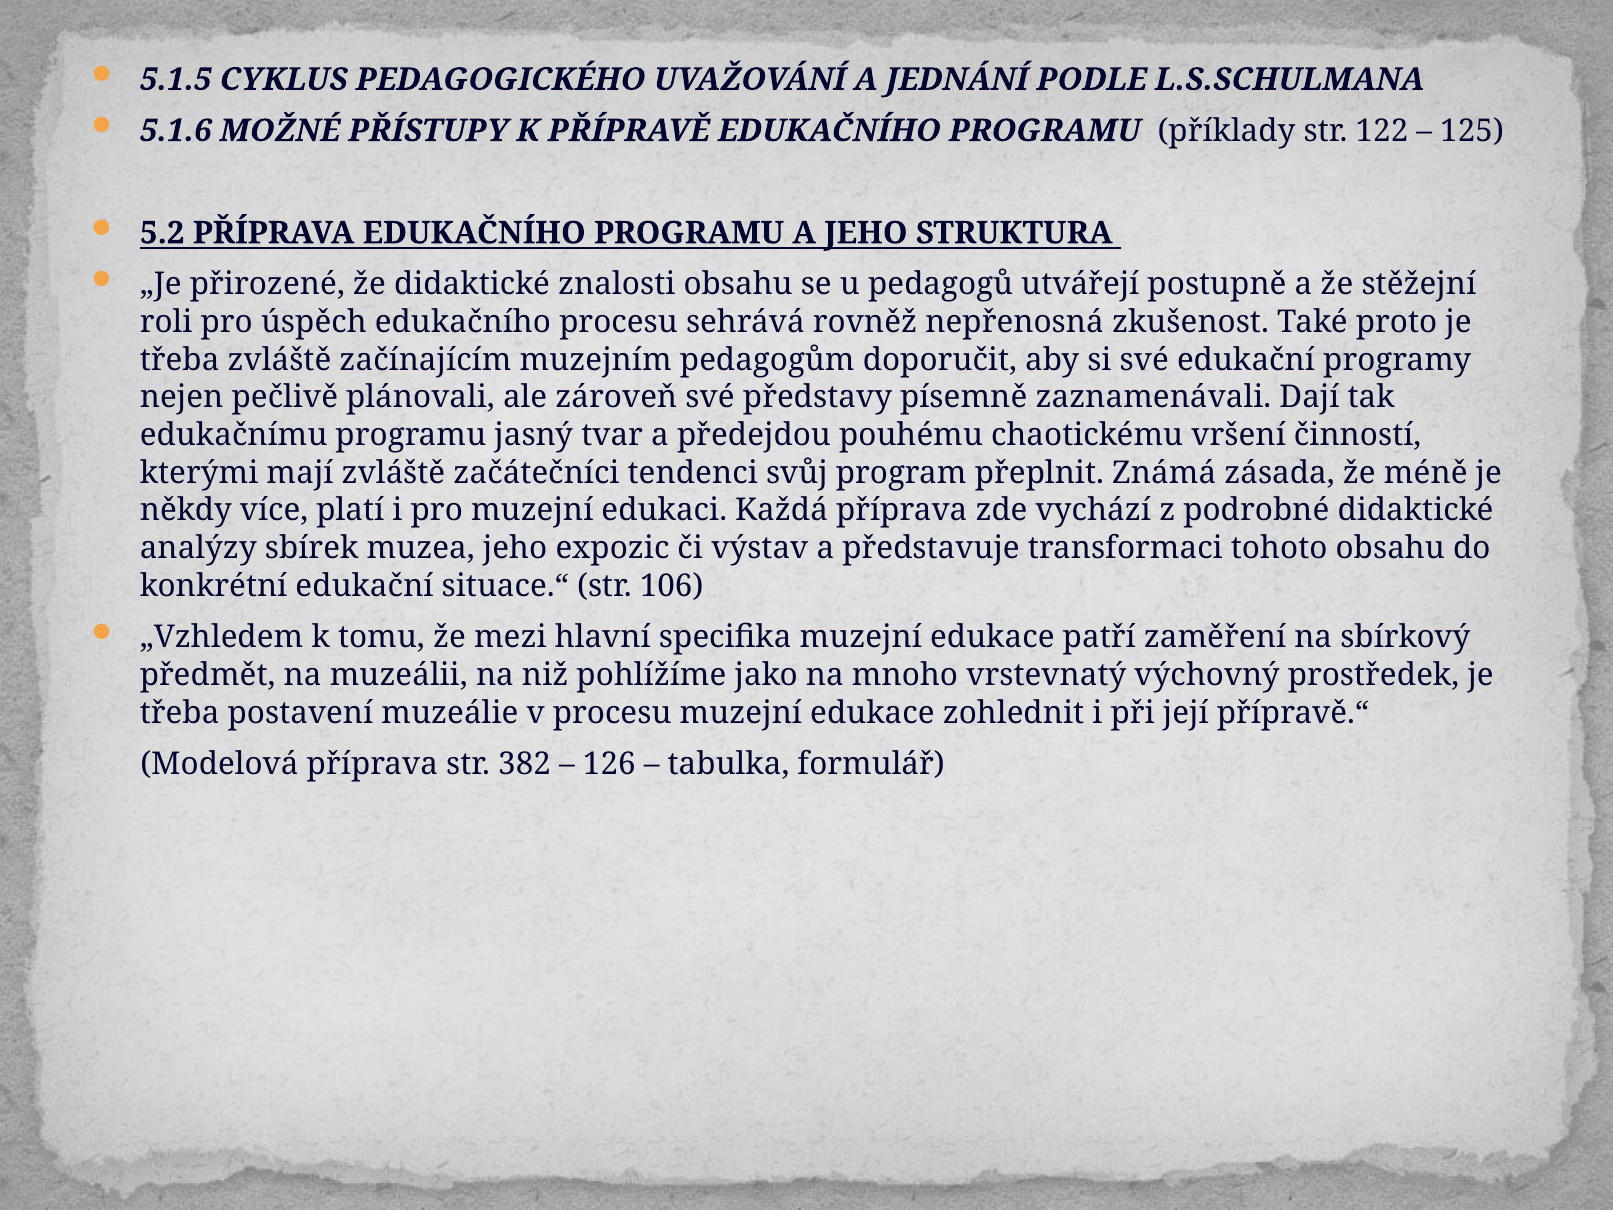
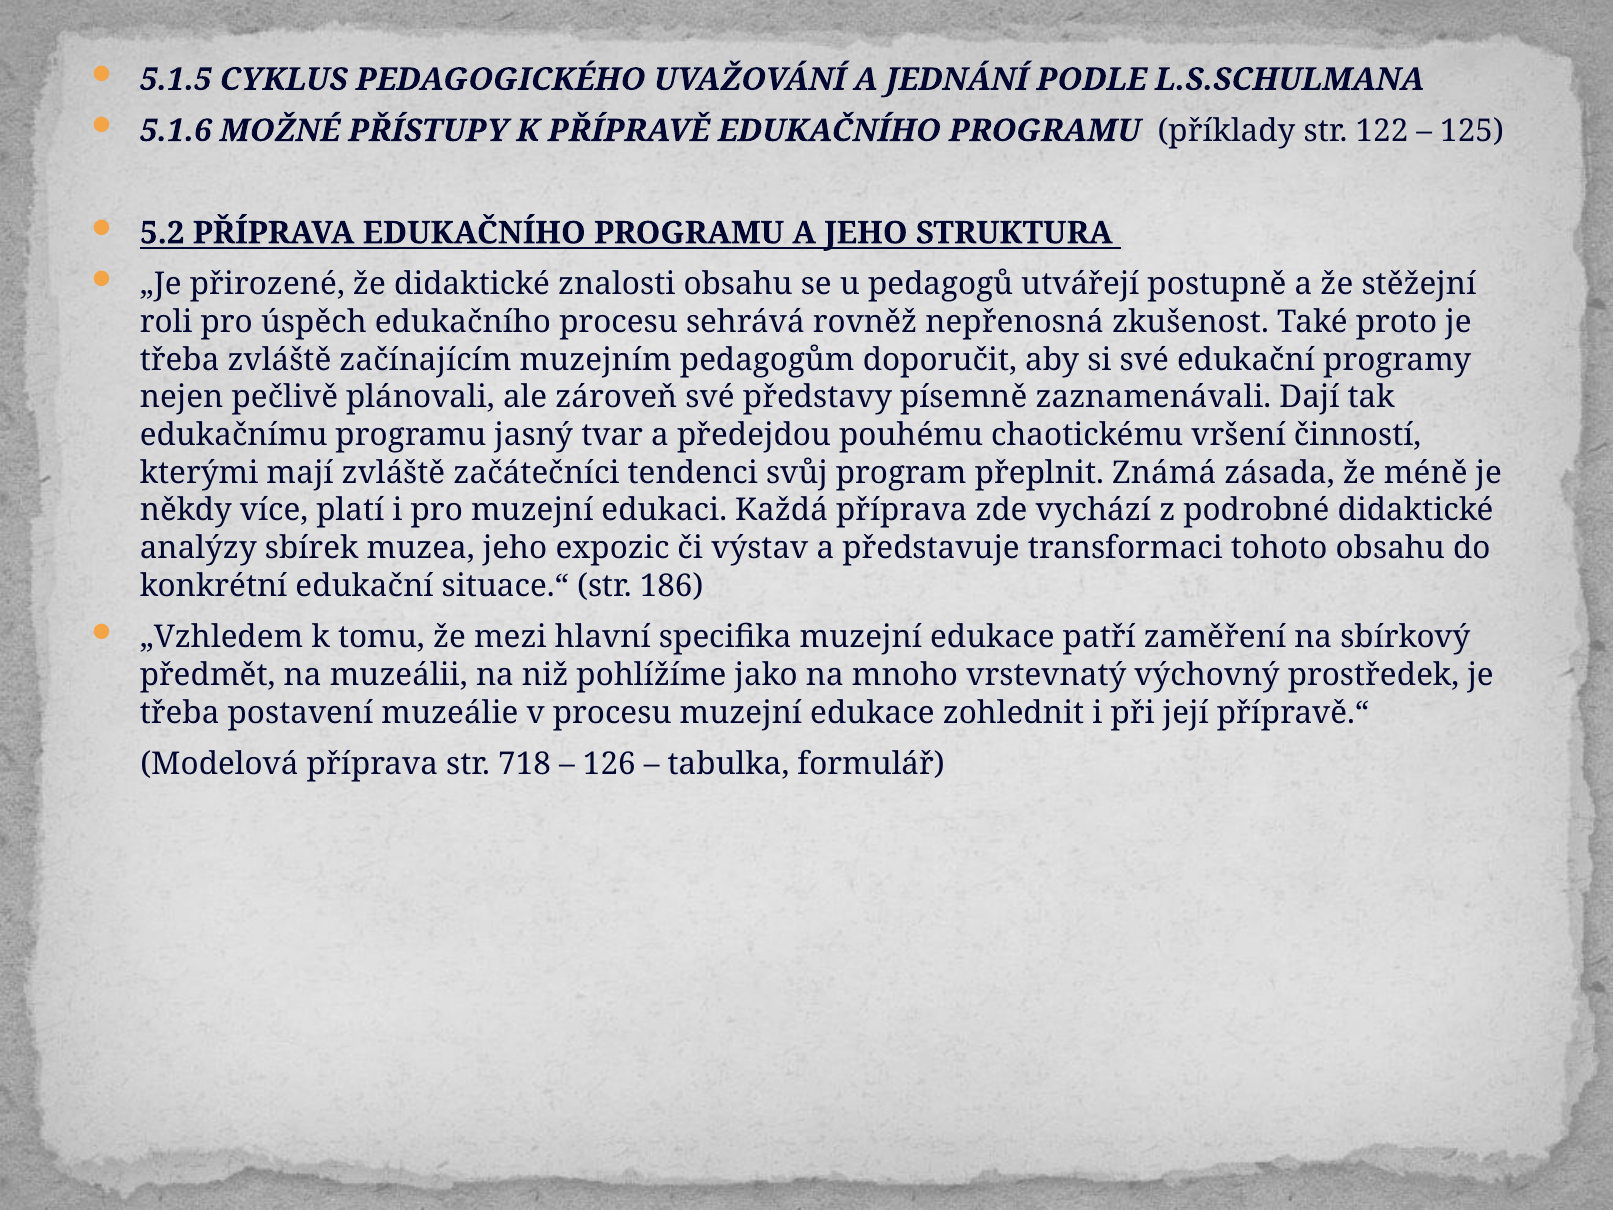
106: 106 -> 186
382: 382 -> 718
